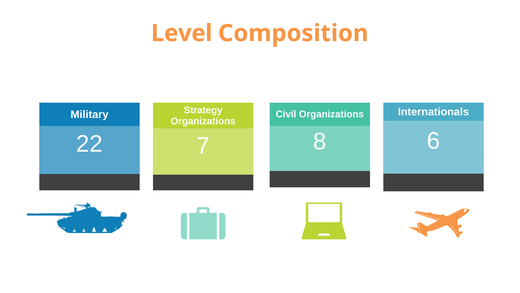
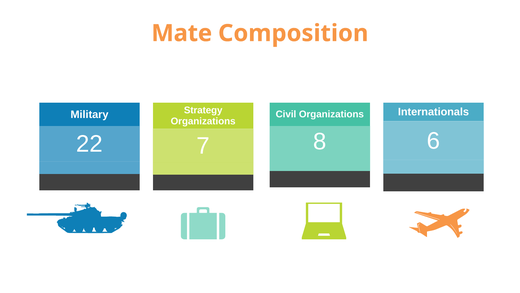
Level at (182, 33): Level -> Mate
